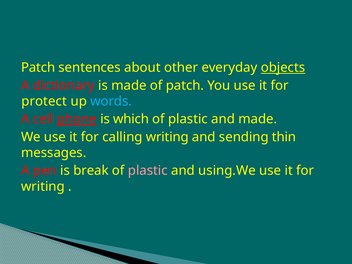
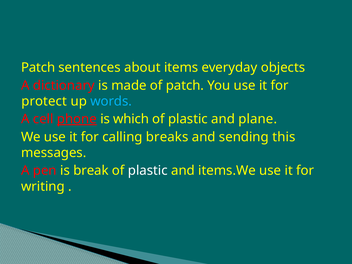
other: other -> items
objects underline: present -> none
and made: made -> plane
calling writing: writing -> breaks
thin: thin -> this
plastic at (148, 171) colour: pink -> white
using.We: using.We -> items.We
